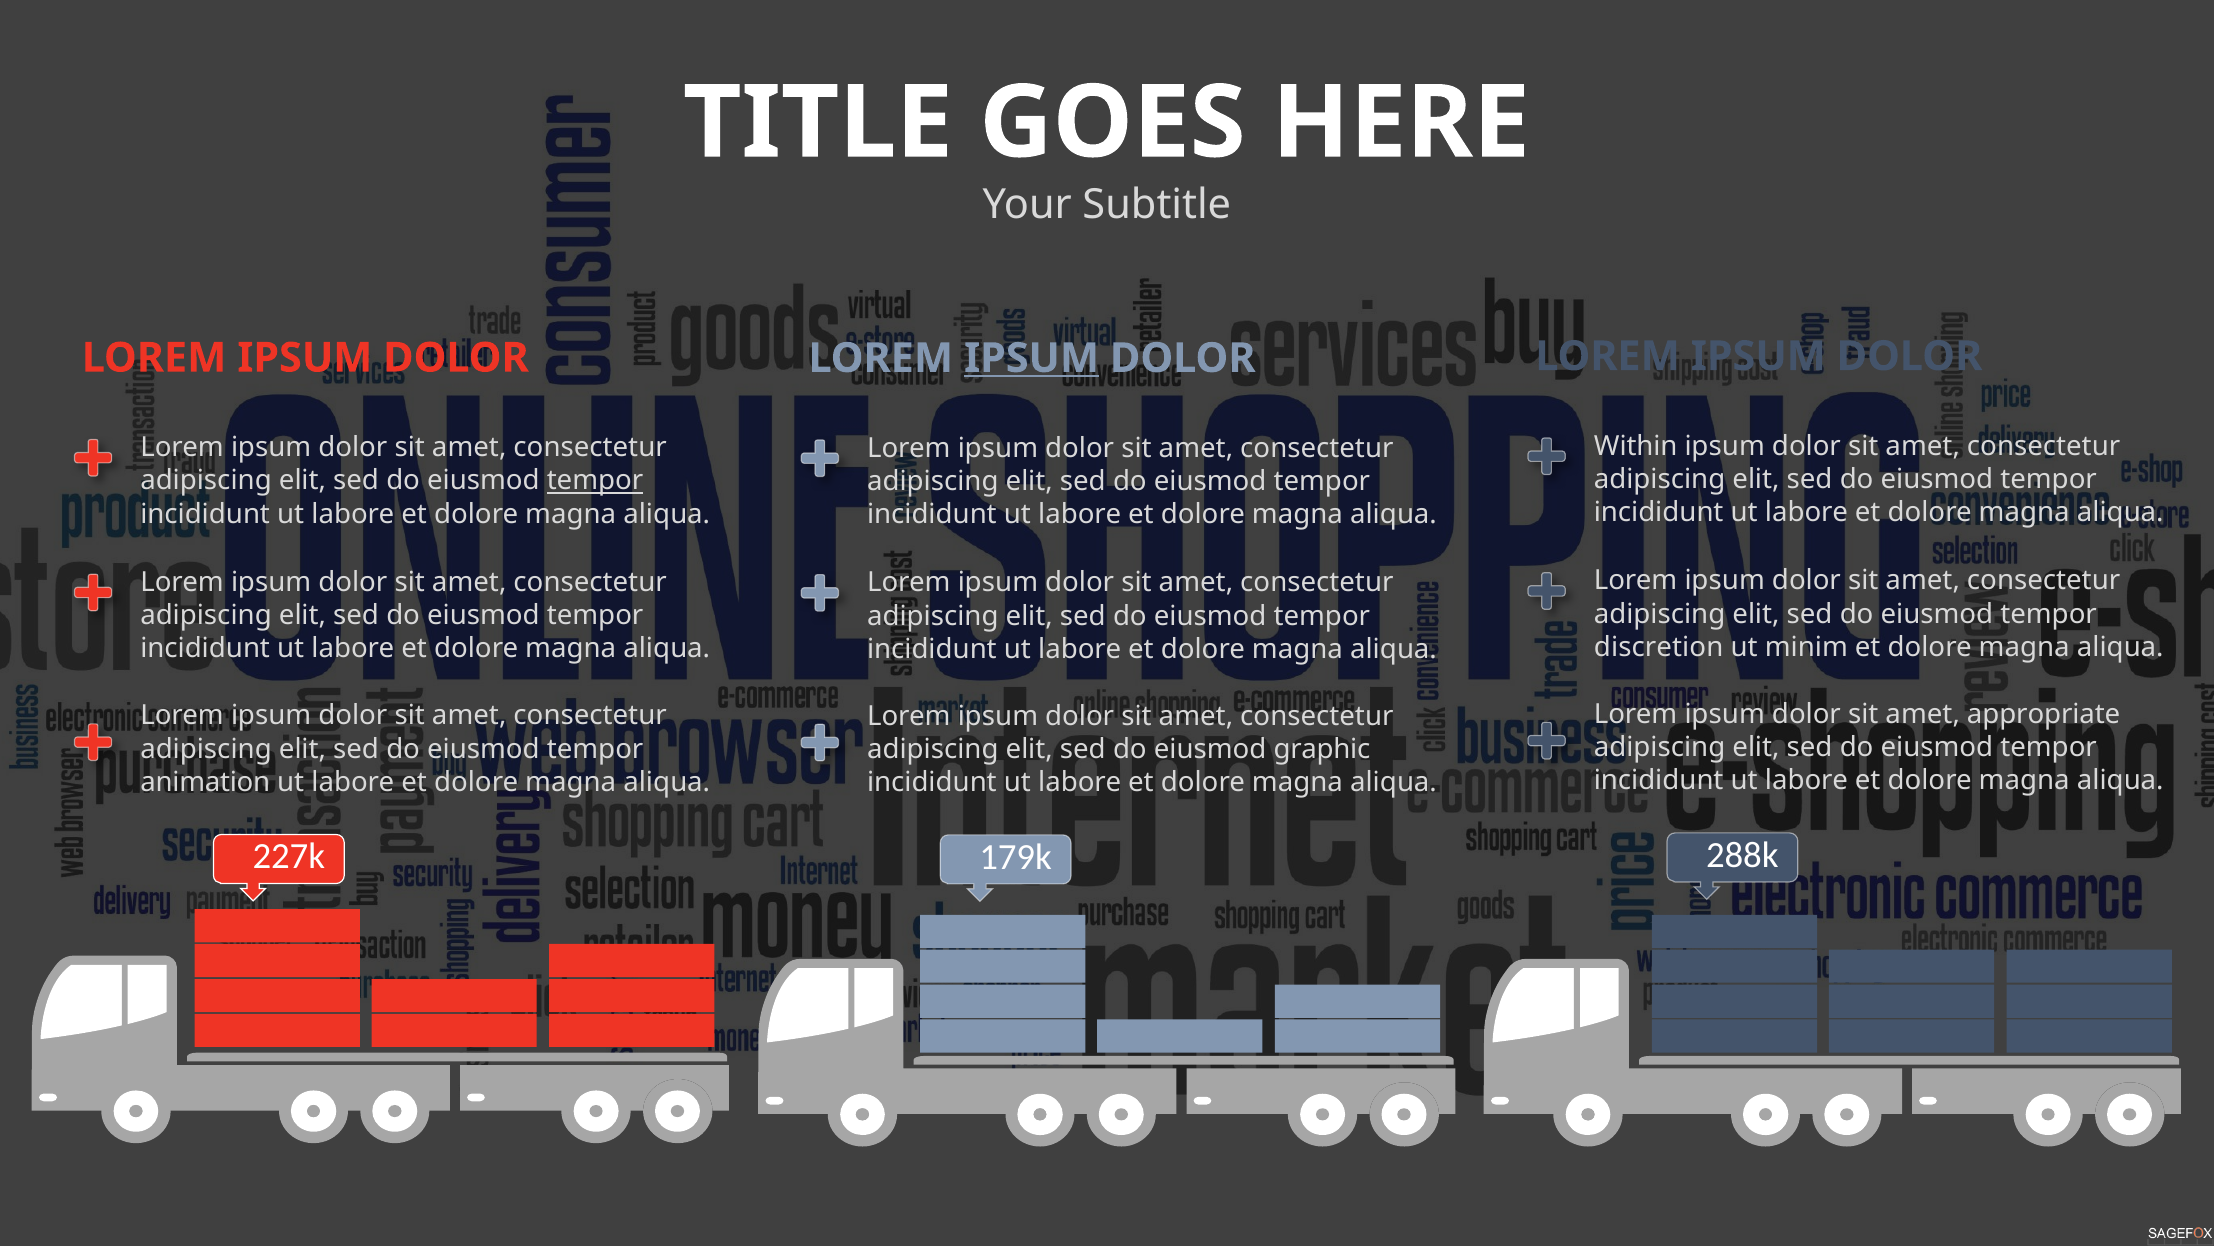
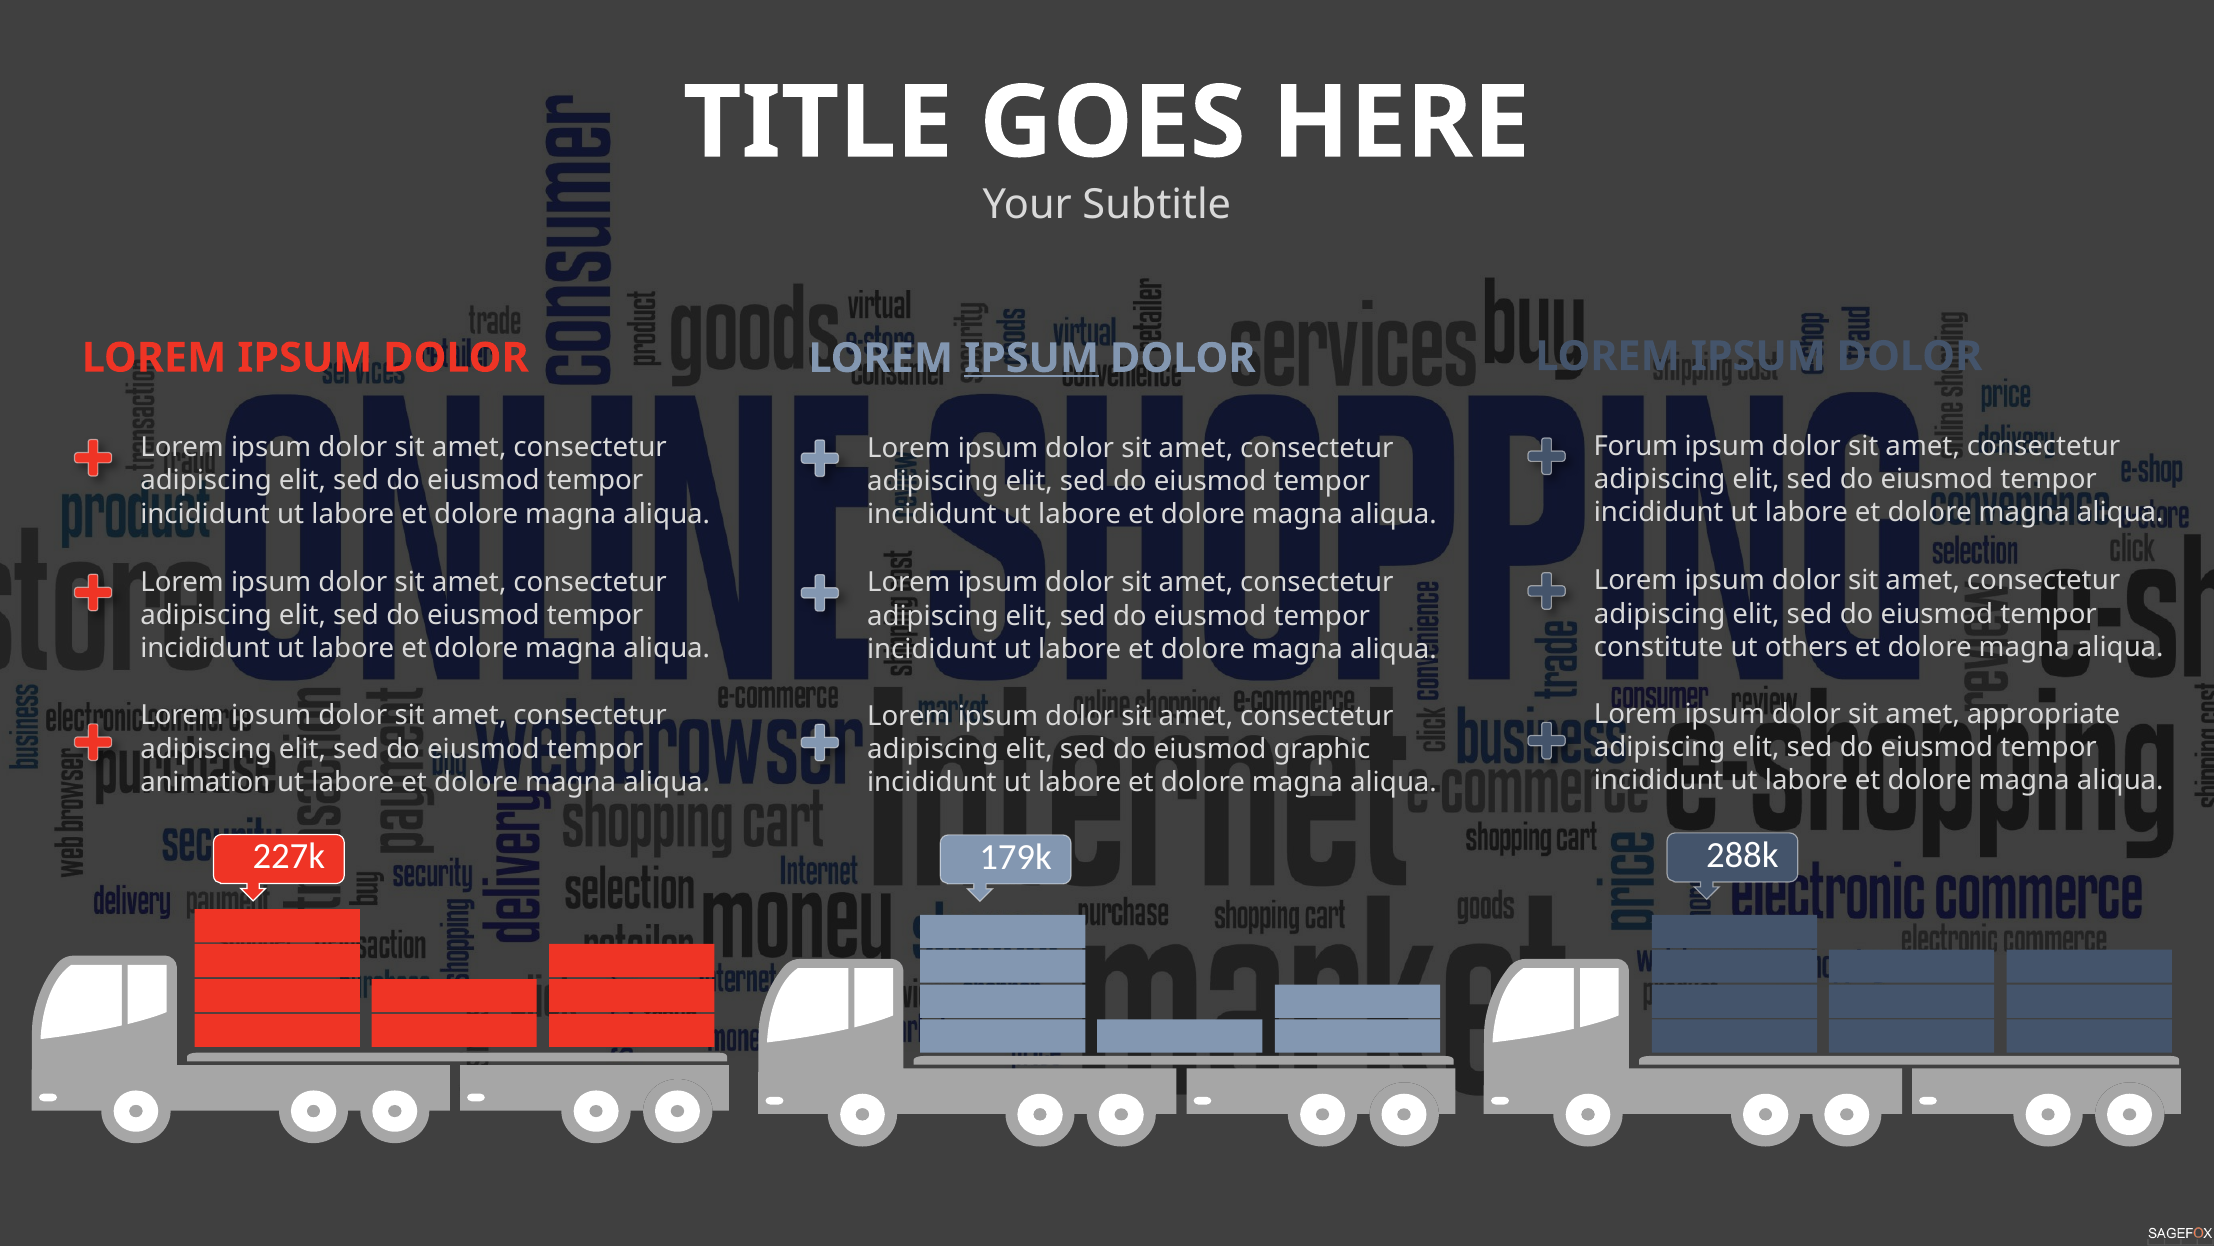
Within: Within -> Forum
tempor at (595, 481) underline: present -> none
discretion: discretion -> constitute
minim: minim -> others
